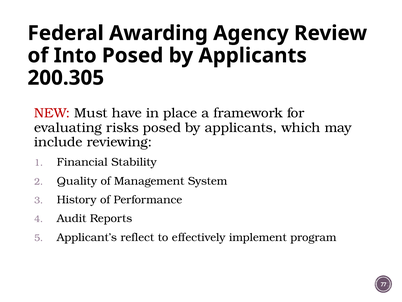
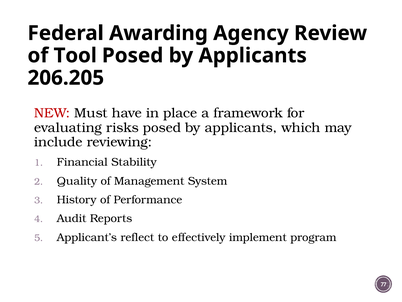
Into: Into -> Tool
200.305: 200.305 -> 206.205
